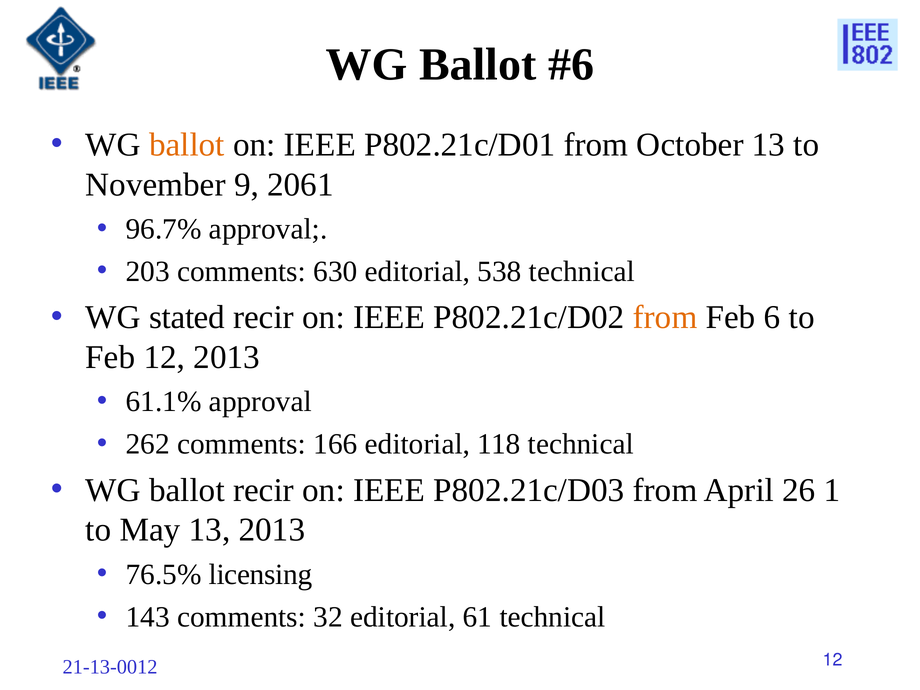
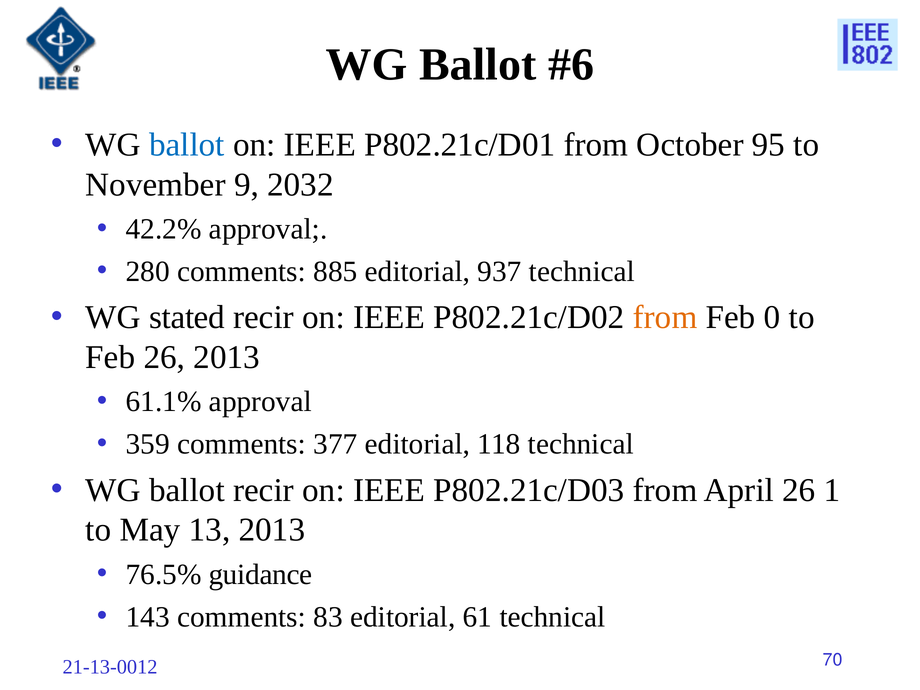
ballot at (187, 145) colour: orange -> blue
October 13: 13 -> 95
2061: 2061 -> 2032
96.7%: 96.7% -> 42.2%
203: 203 -> 280
630: 630 -> 885
538: 538 -> 937
6: 6 -> 0
Feb 12: 12 -> 26
262: 262 -> 359
166: 166 -> 377
licensing: licensing -> guidance
32: 32 -> 83
12 at (833, 660): 12 -> 70
